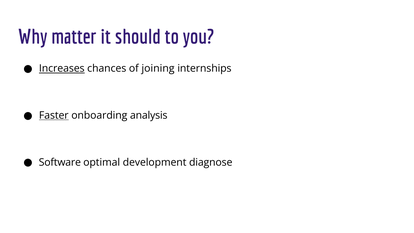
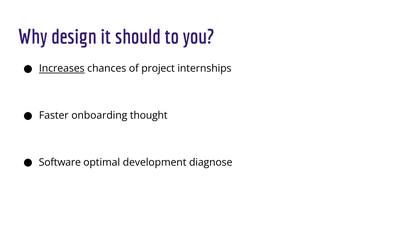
matter: matter -> design
joining: joining -> project
Faster underline: present -> none
analysis: analysis -> thought
